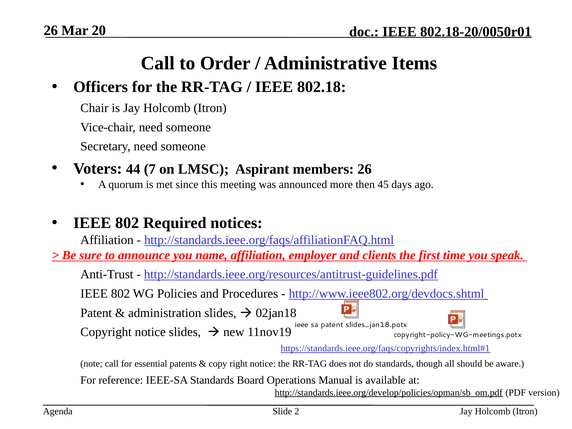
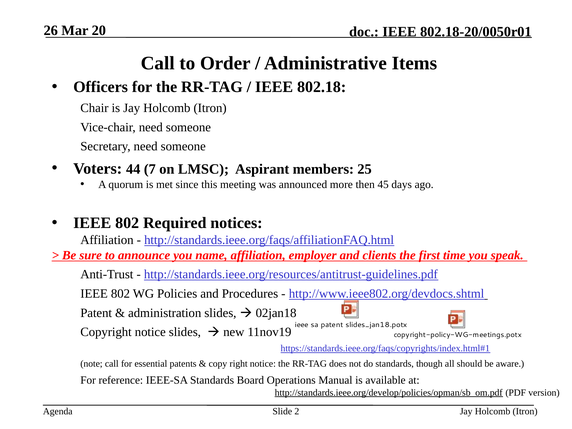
members 26: 26 -> 25
